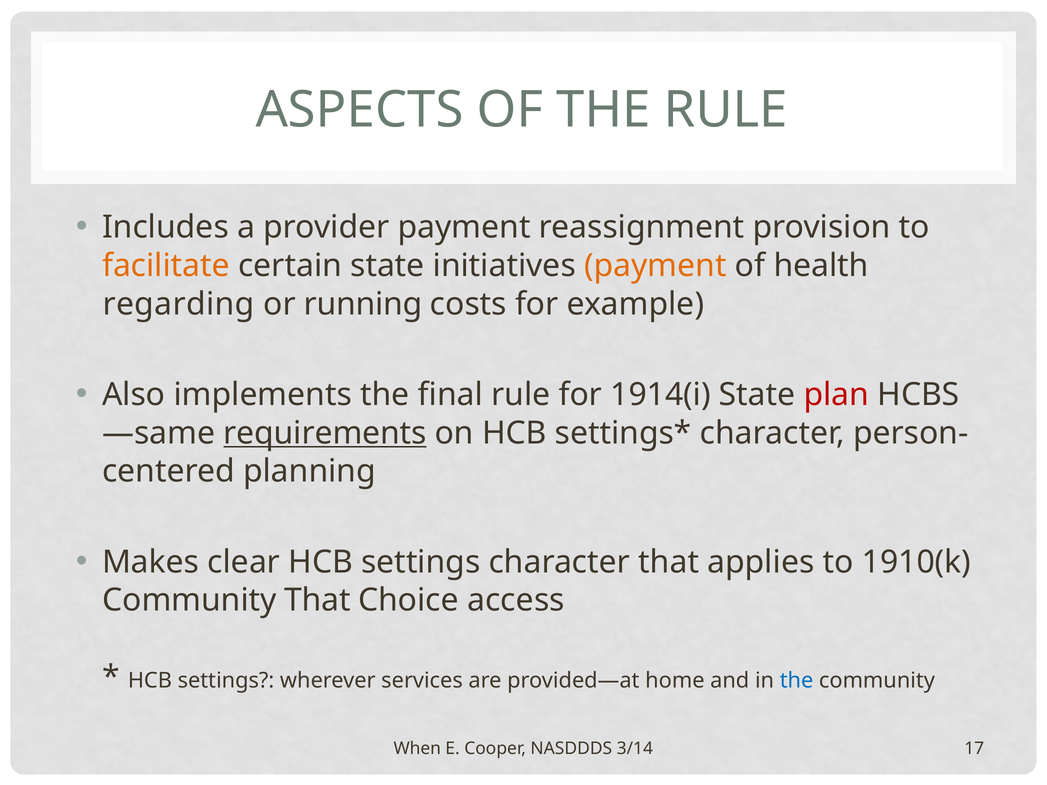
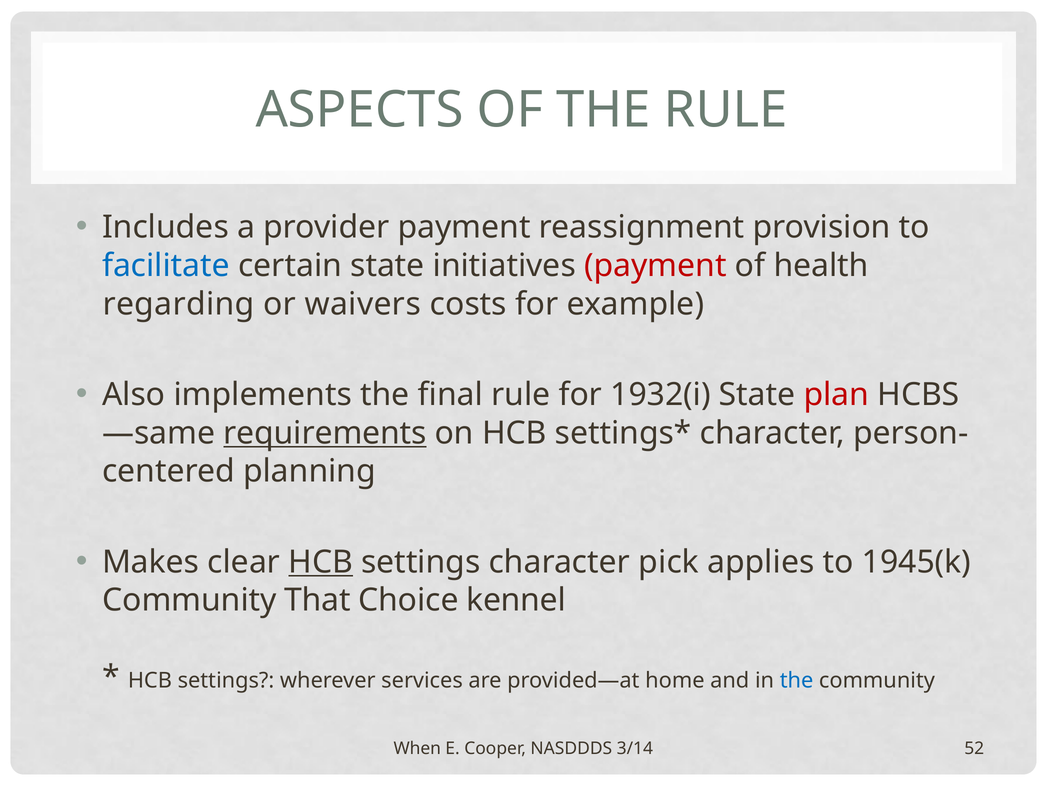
facilitate colour: orange -> blue
payment at (655, 266) colour: orange -> red
running: running -> waivers
1914(i: 1914(i -> 1932(i
HCB at (321, 562) underline: none -> present
character that: that -> pick
1910(k: 1910(k -> 1945(k
access: access -> kennel
17: 17 -> 52
